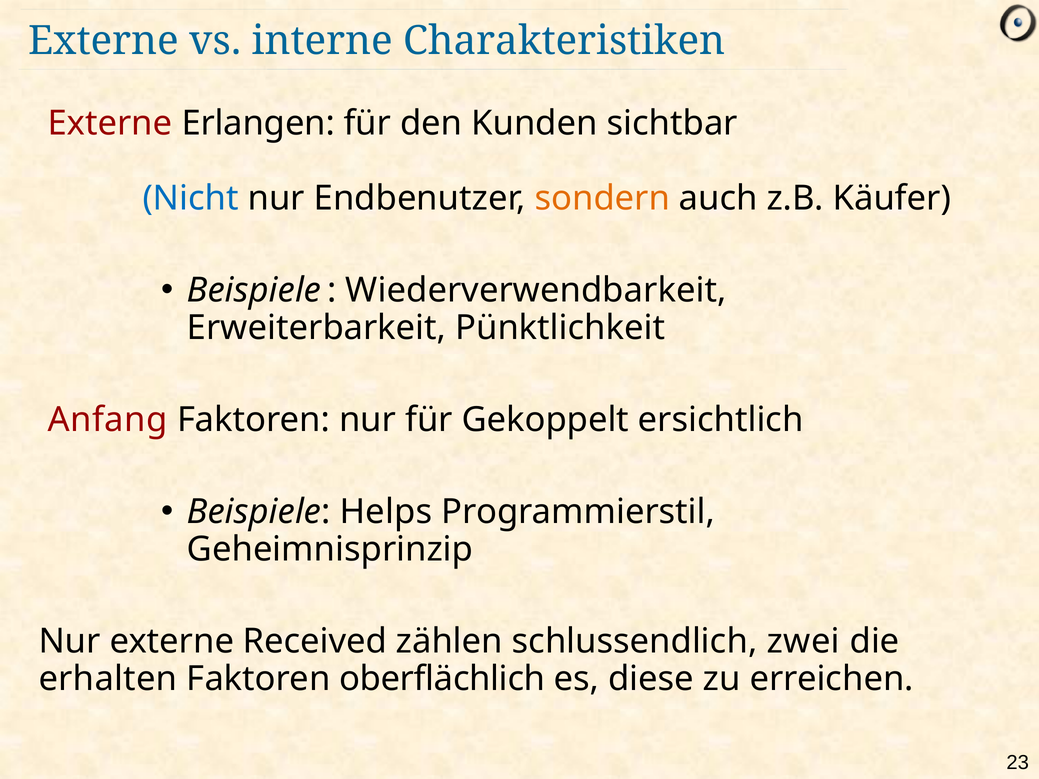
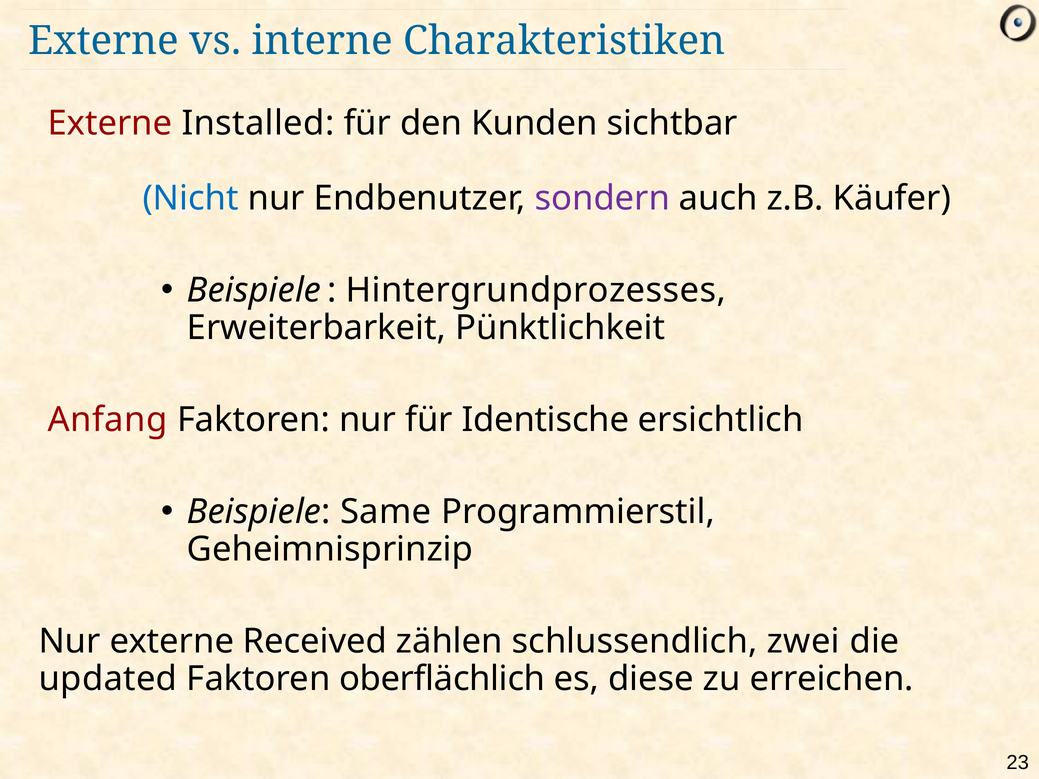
Erlangen: Erlangen -> Installed
sondern colour: orange -> purple
Wiederverwendbarkeit: Wiederverwendbarkeit -> Hintergrundprozesses
Gekoppelt: Gekoppelt -> Identische
Helps: Helps -> Same
erhalten: erhalten -> updated
